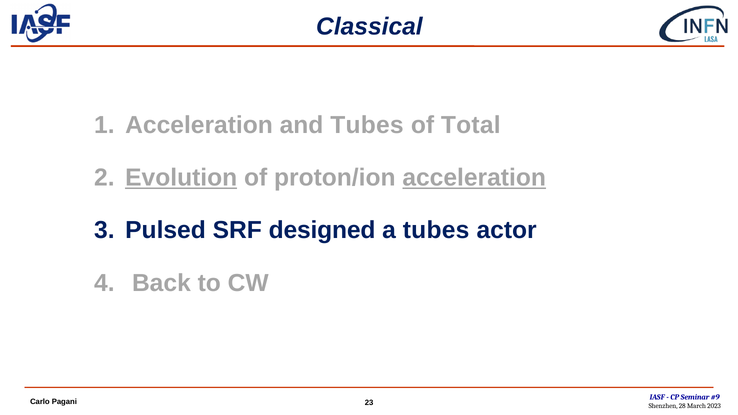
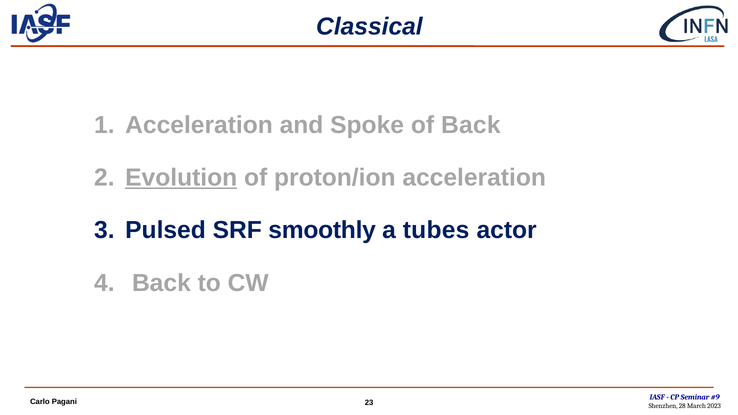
and Tubes: Tubes -> Spoke
of Total: Total -> Back
acceleration at (474, 178) underline: present -> none
designed: designed -> smoothly
